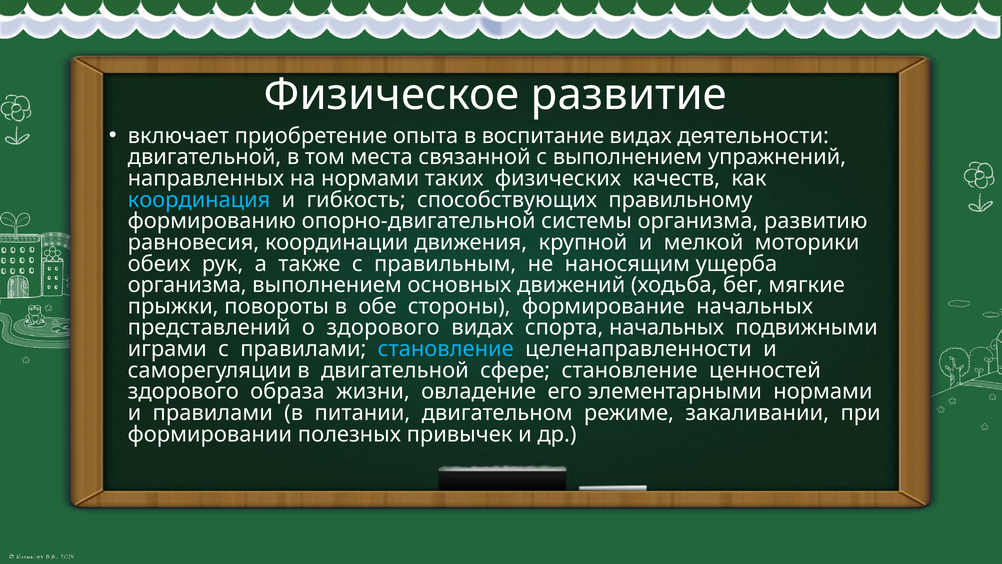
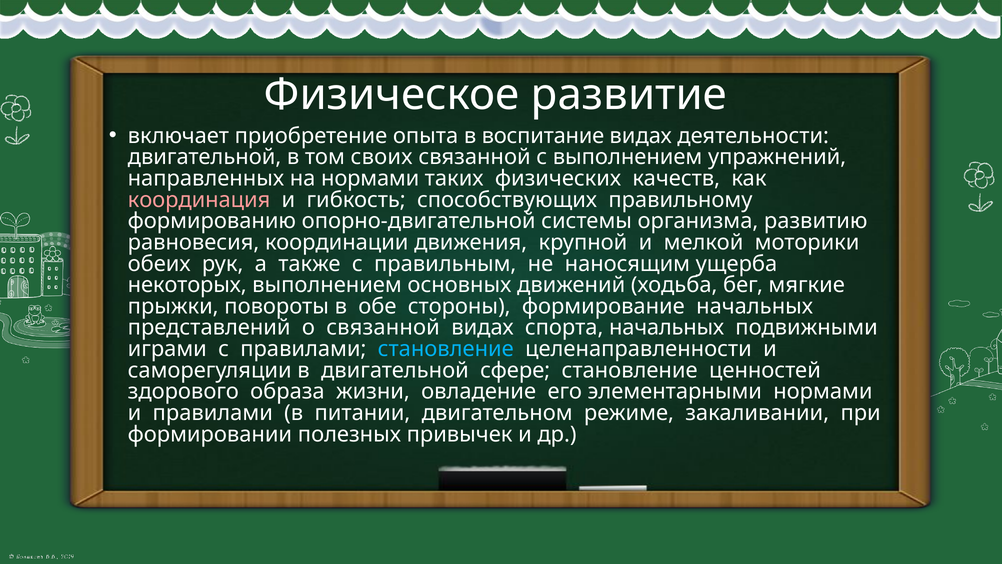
места: места -> своих
координация colour: light blue -> pink
организма at (187, 285): организма -> некоторых
о здорового: здорового -> связанной
